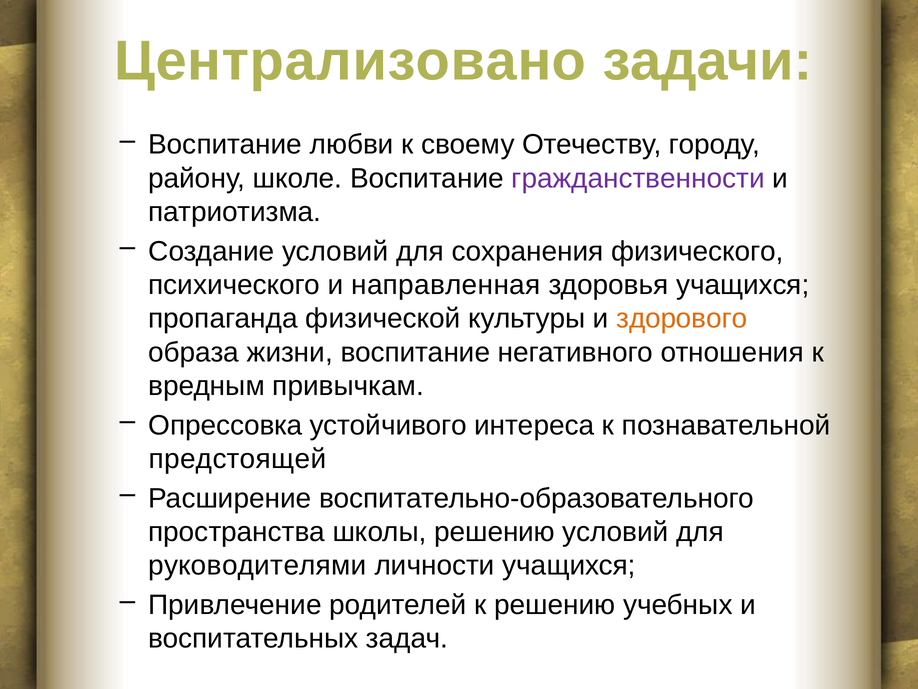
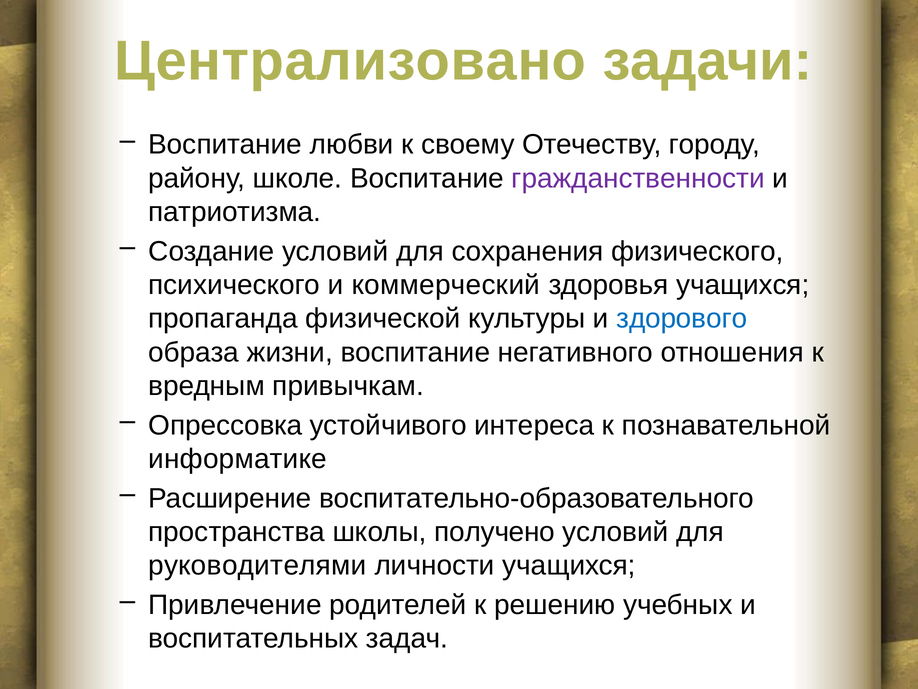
направленная: направленная -> коммерческий
здорового colour: orange -> blue
предстоящей: предстоящей -> информатике
школы решению: решению -> получено
